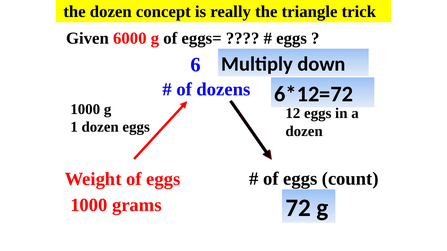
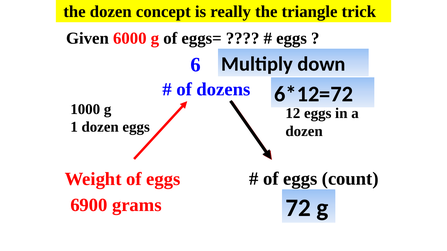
1000 at (89, 205): 1000 -> 6900
